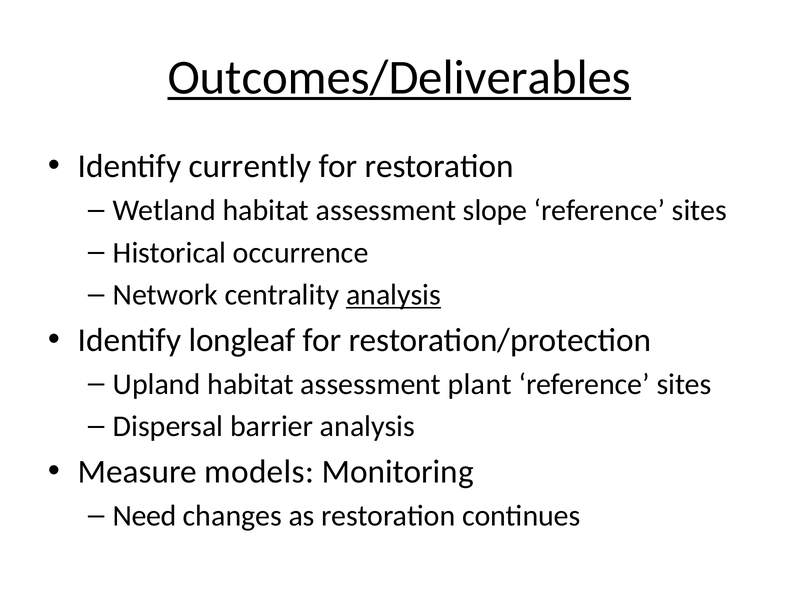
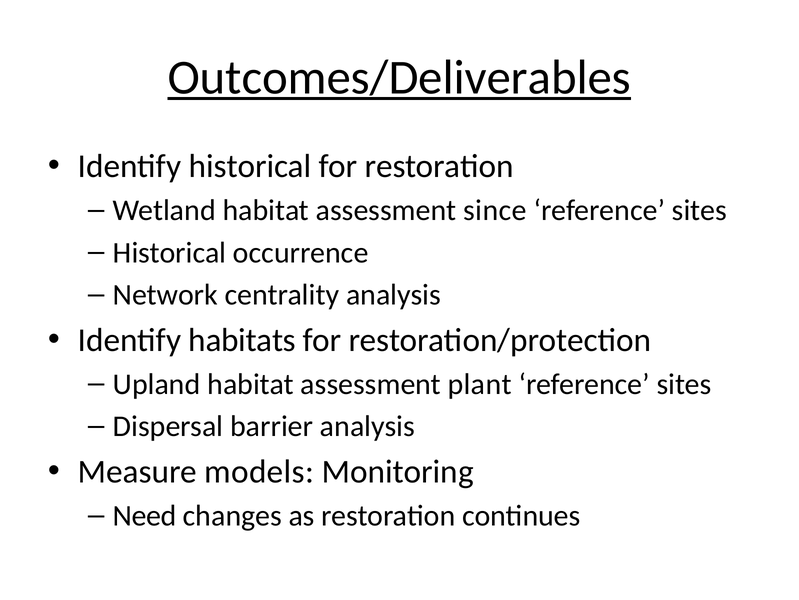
Identify currently: currently -> historical
slope: slope -> since
analysis at (393, 295) underline: present -> none
longleaf: longleaf -> habitats
